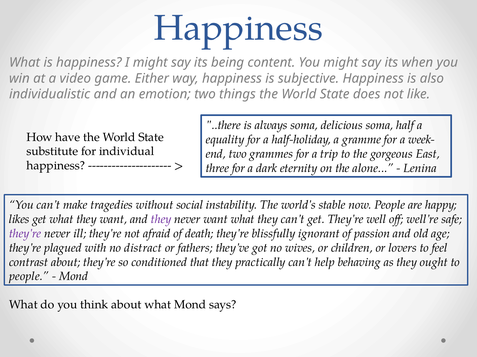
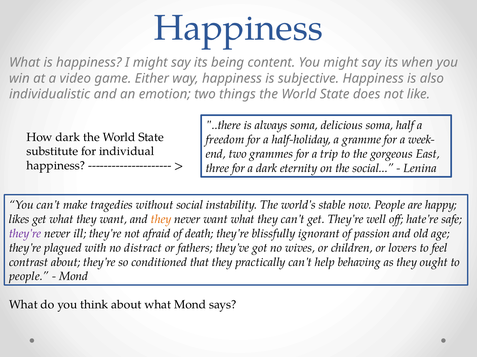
How have: have -> dark
equality: equality -> freedom
the alone: alone -> social
they at (161, 220) colour: purple -> orange
well're: well're -> hate're
